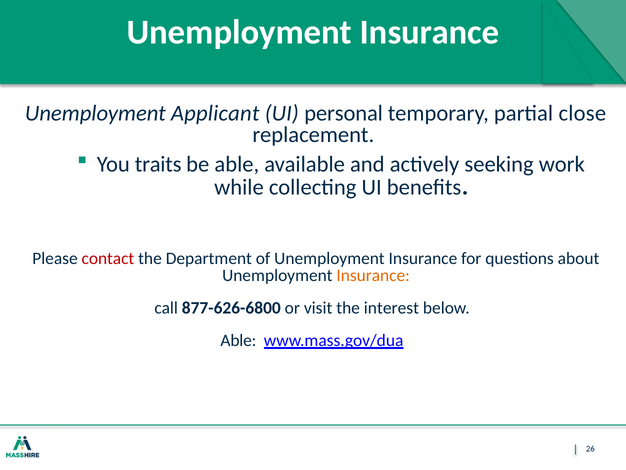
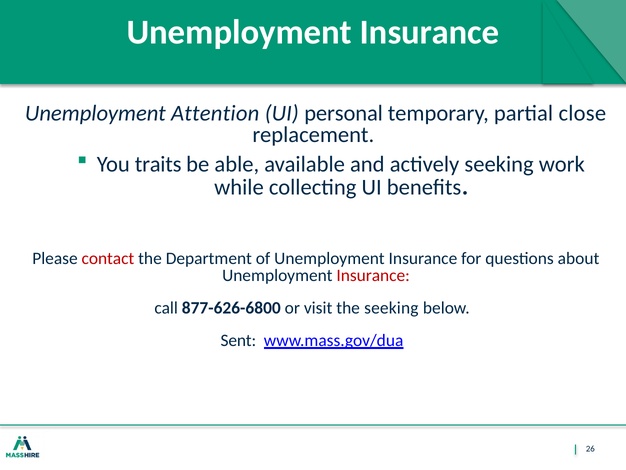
Applicant: Applicant -> Attention
Insurance at (373, 275) colour: orange -> red
the interest: interest -> seeking
Able at (238, 340): Able -> Sent
